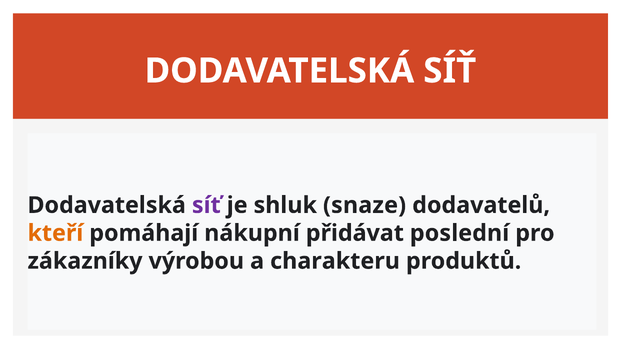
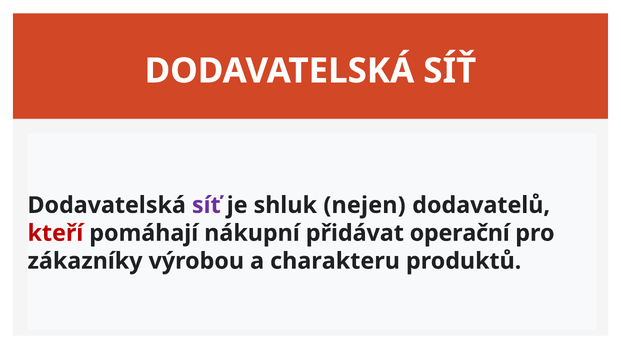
snaze: snaze -> nejen
kteří colour: orange -> red
poslední: poslední -> operační
